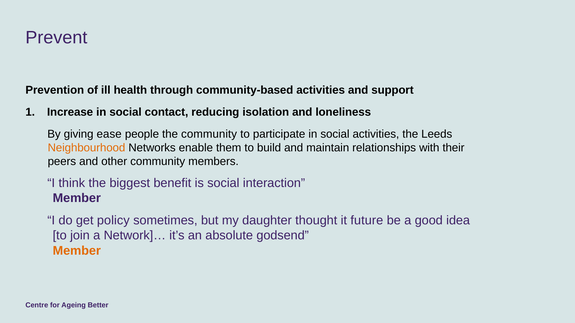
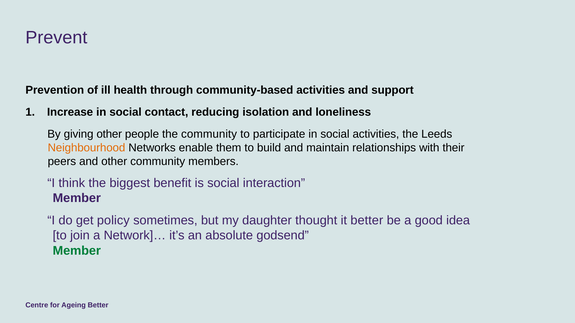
giving ease: ease -> other
it future: future -> better
Member at (77, 251) colour: orange -> green
